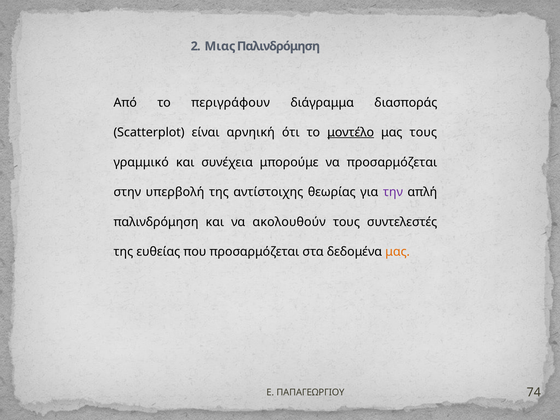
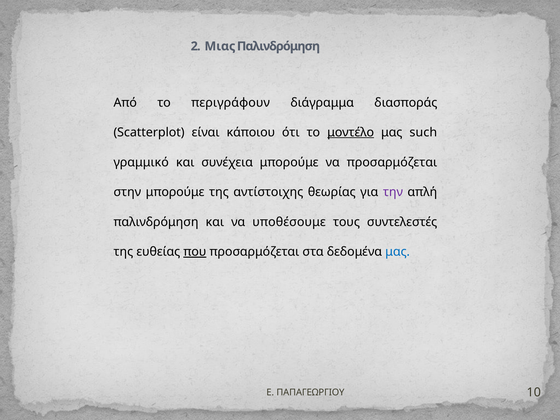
αρνηική: αρνηική -> κάποιου
μας τους: τους -> such
στην υπερβολή: υπερβολή -> μπορούμε
ακολουθούν: ακολουθούν -> υποθέσουμε
που underline: none -> present
μας at (398, 252) colour: orange -> blue
74: 74 -> 10
